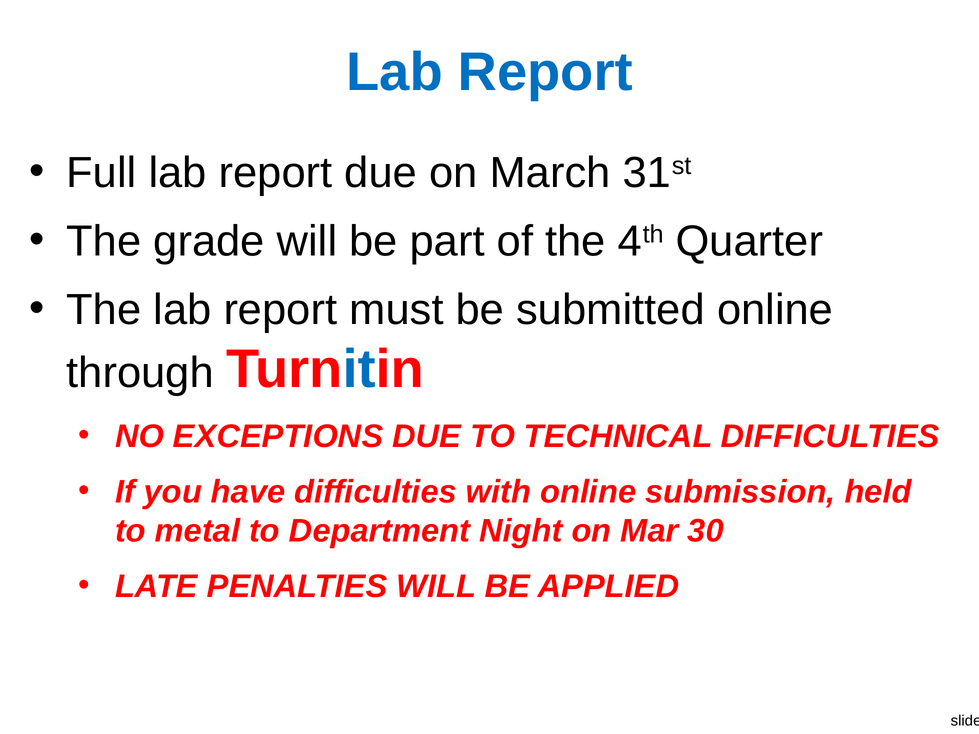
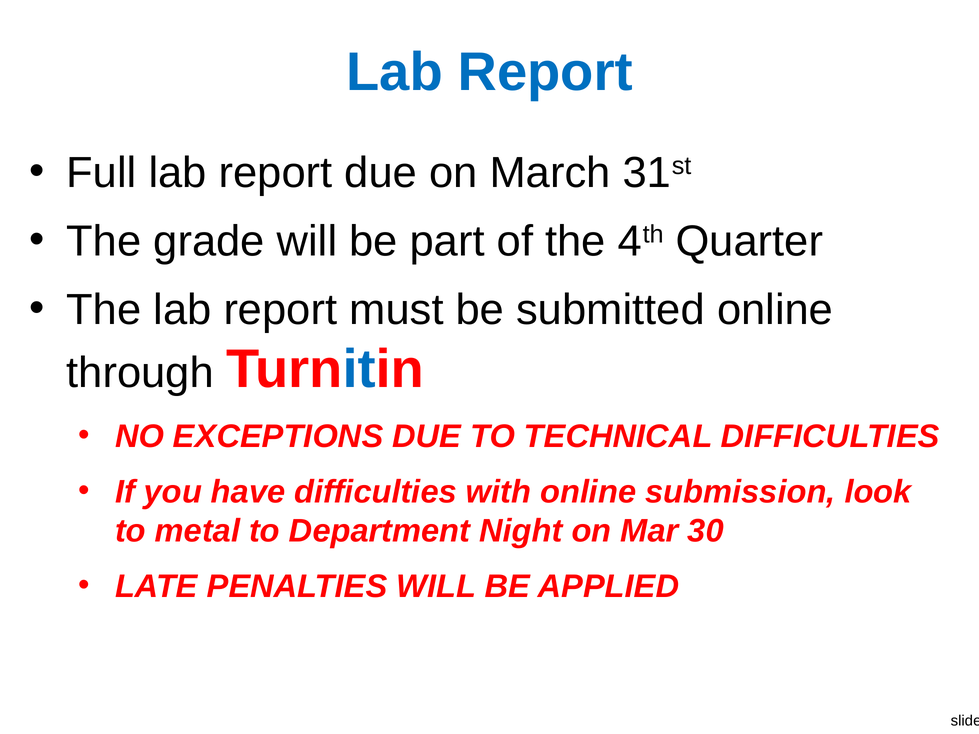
held: held -> look
